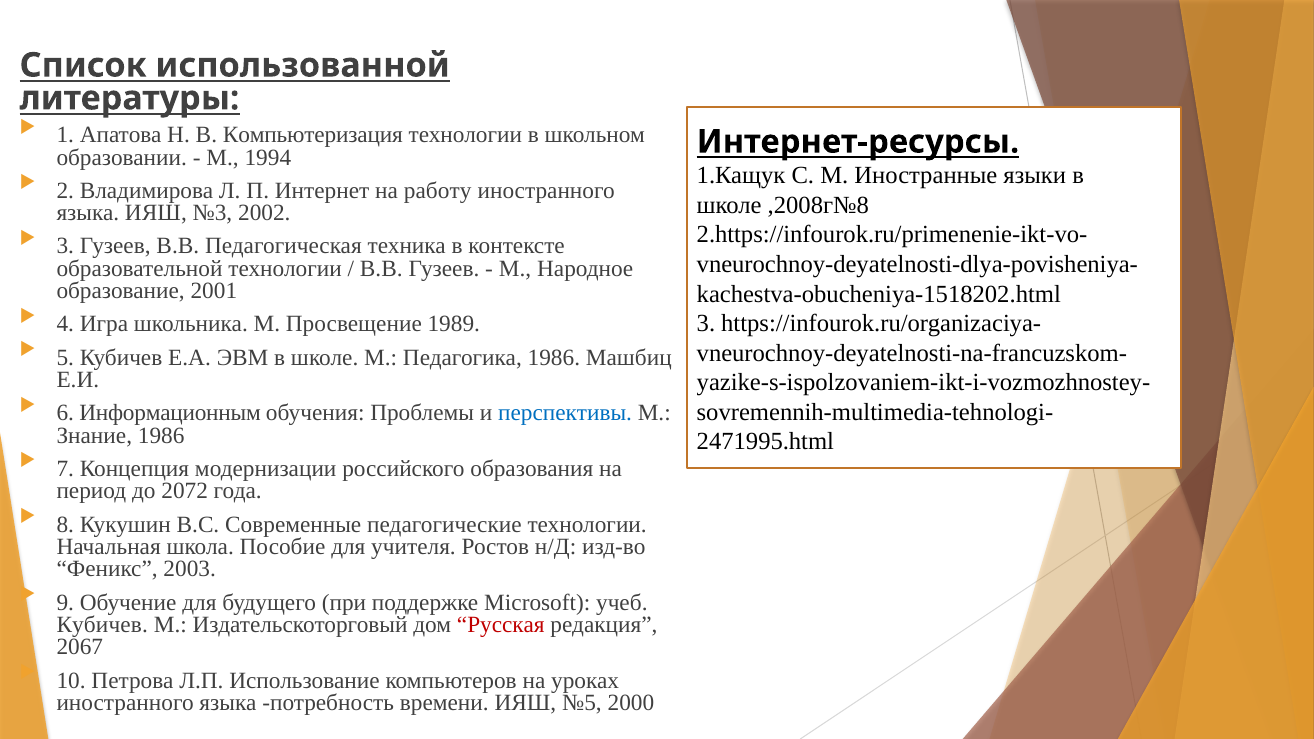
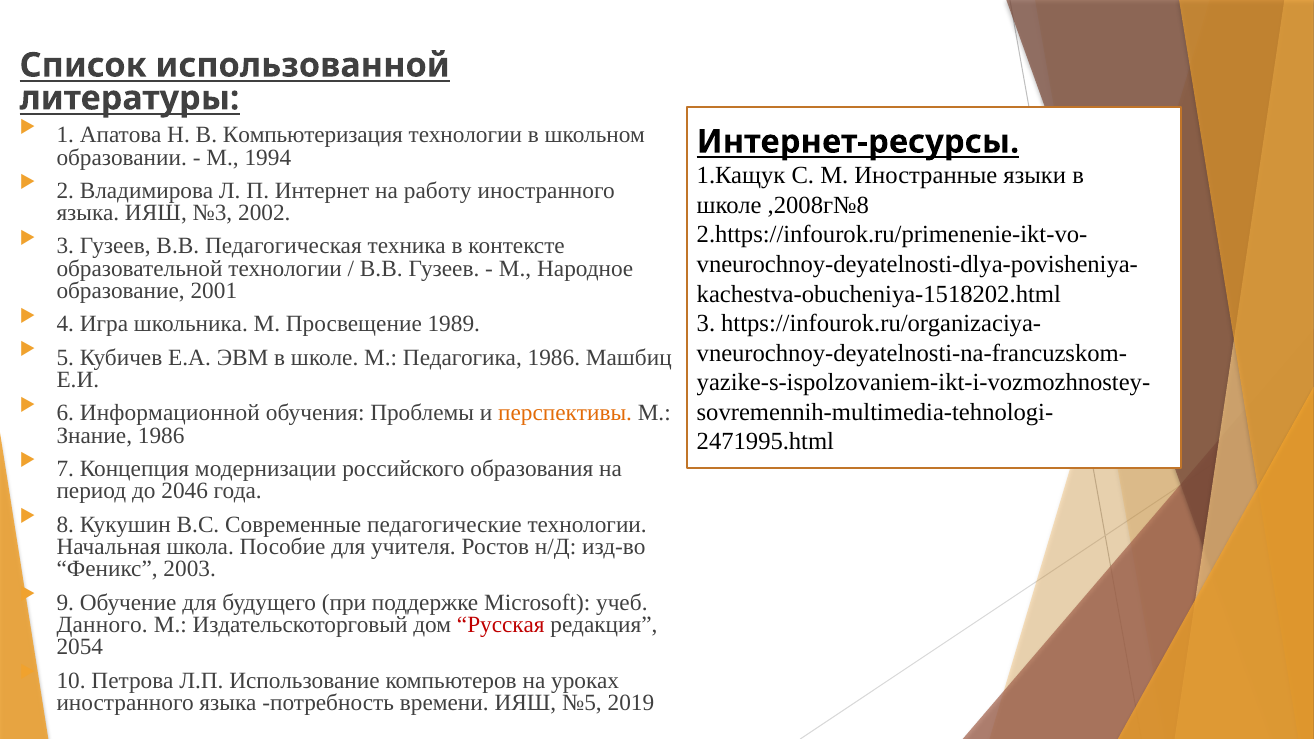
Информационным: Информационным -> Информационной
перспективы colour: blue -> orange
2072: 2072 -> 2046
Кубичев at (102, 625): Кубичев -> Данного
2067: 2067 -> 2054
2000: 2000 -> 2019
